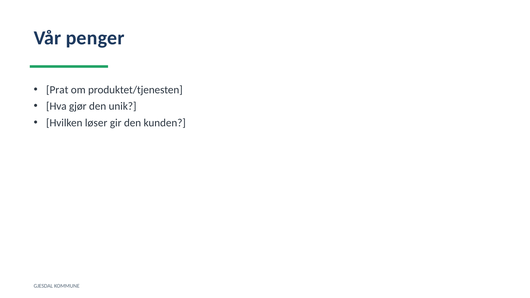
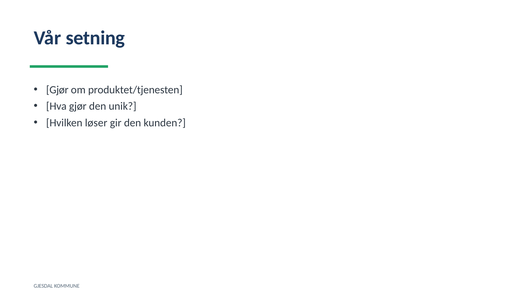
penger: penger -> setning
Prat at (57, 90): Prat -> Gjør
